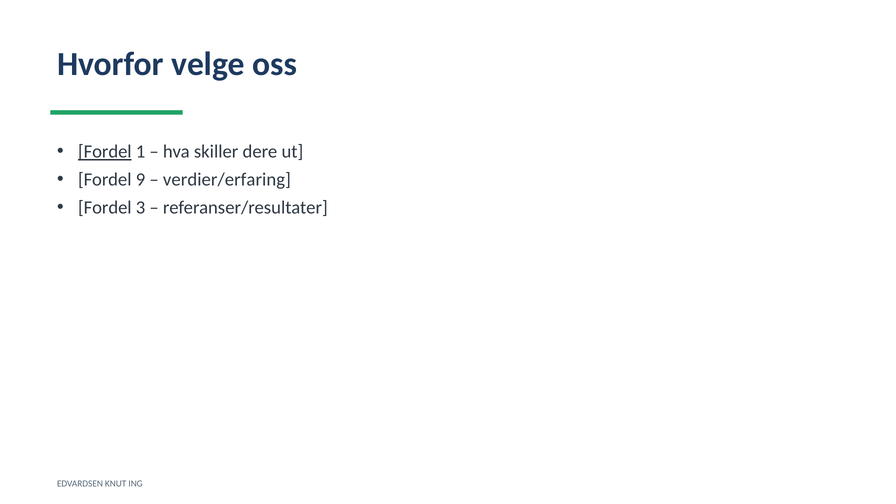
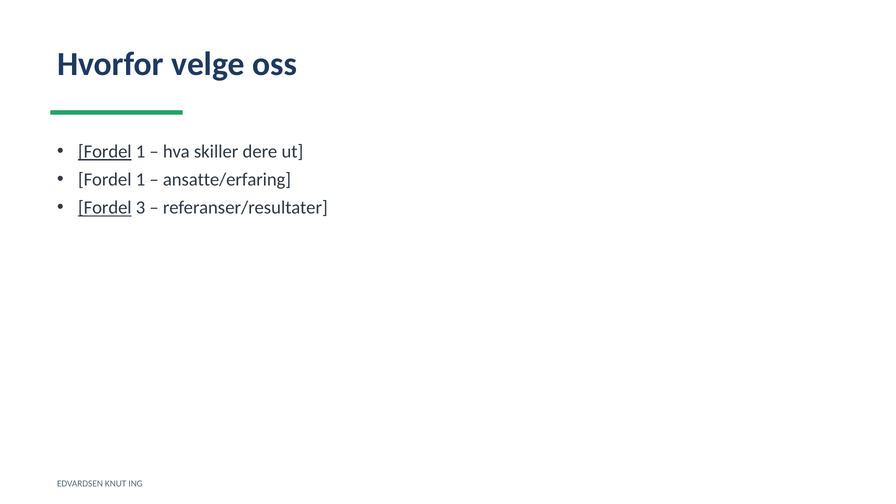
9 at (141, 180): 9 -> 1
verdier/erfaring: verdier/erfaring -> ansatte/erfaring
Fordel at (105, 208) underline: none -> present
